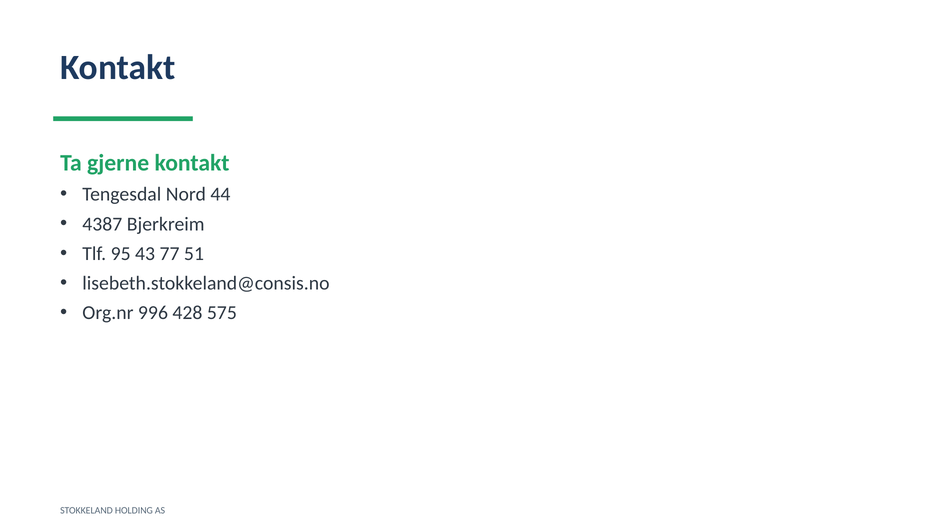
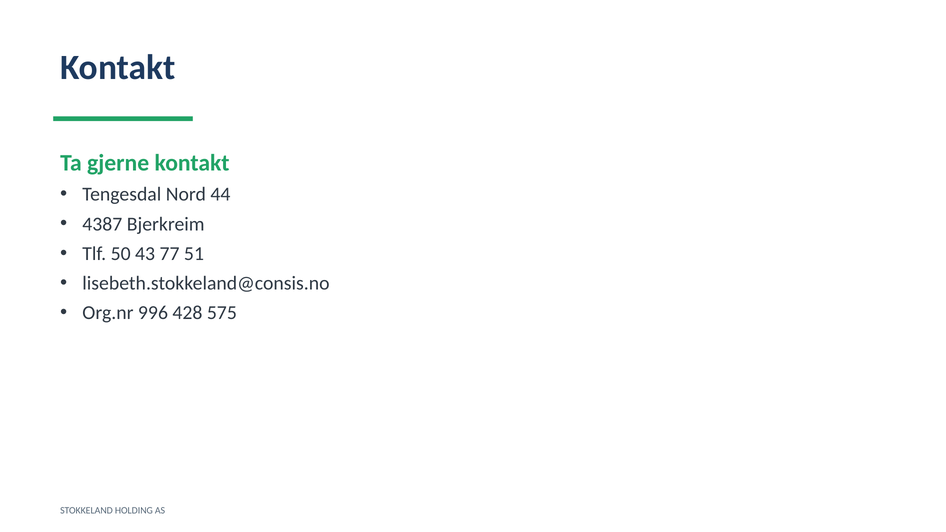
95: 95 -> 50
